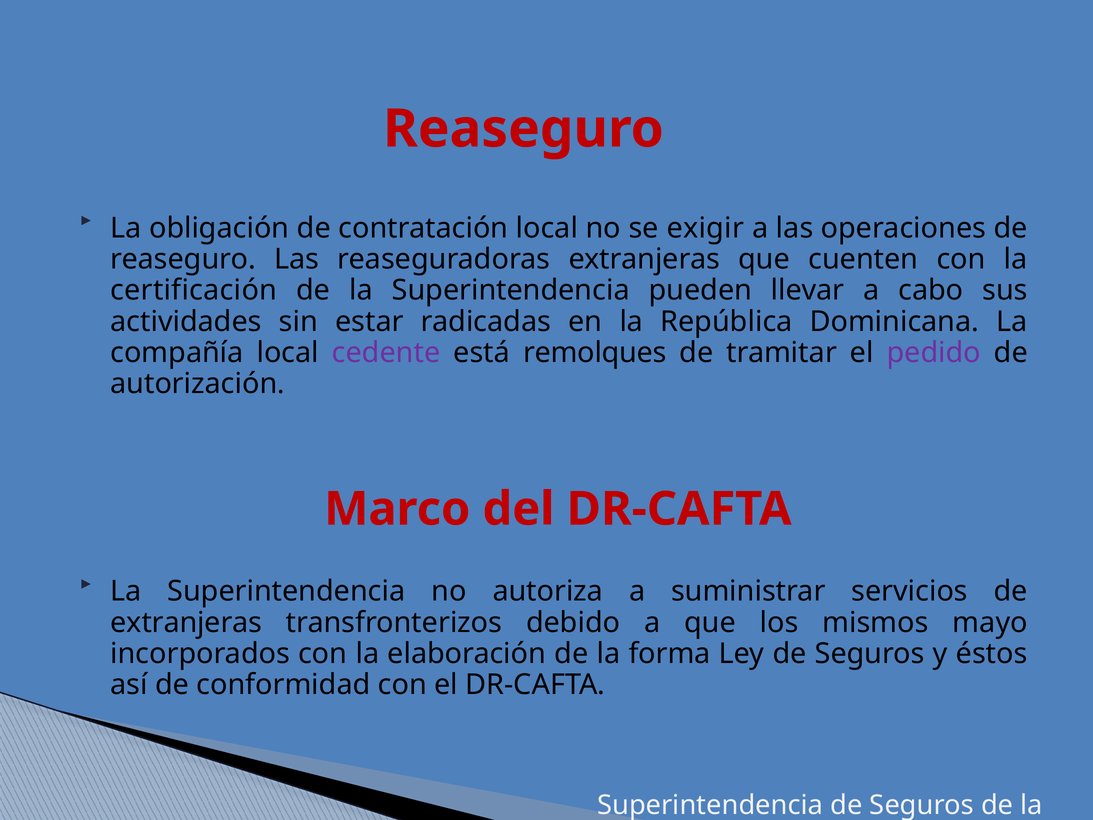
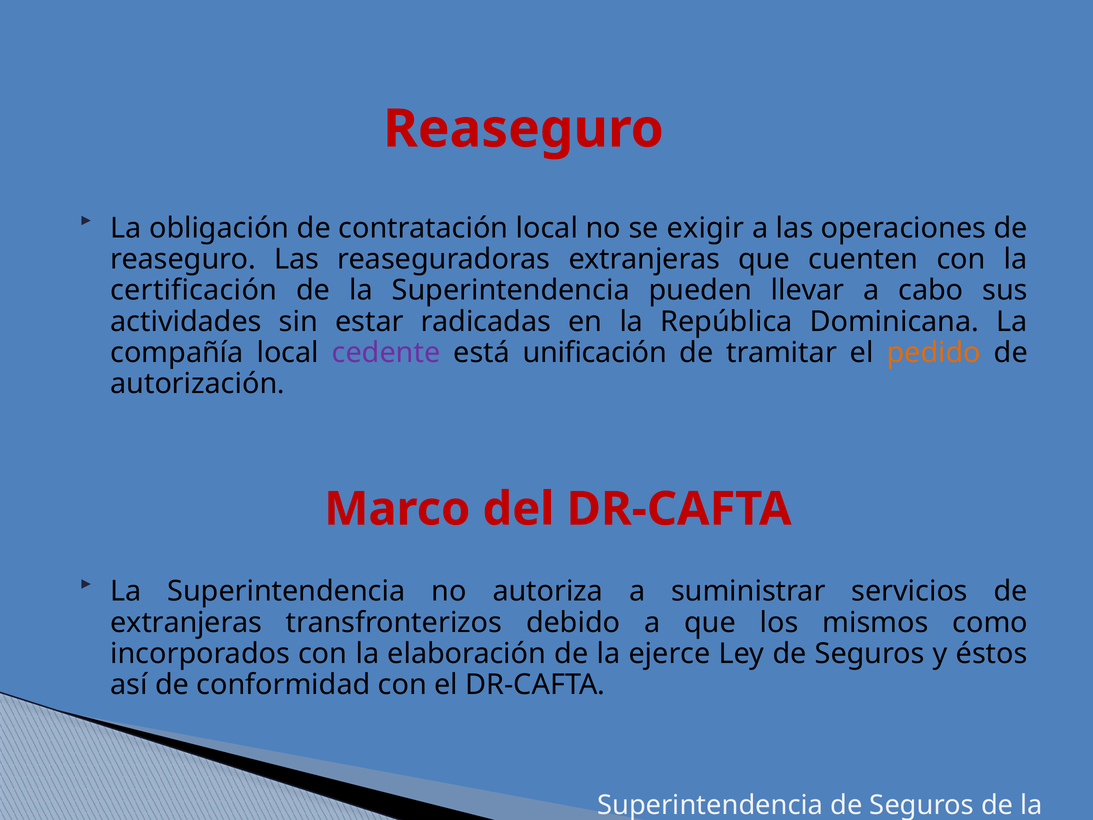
remolques: remolques -> unificación
pedido colour: purple -> orange
mayo: mayo -> como
forma: forma -> ejerce
